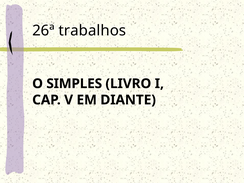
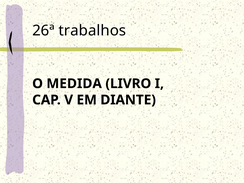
SIMPLES: SIMPLES -> MEDIDA
